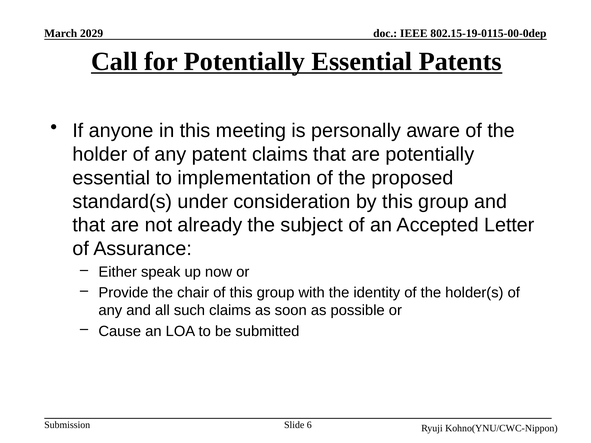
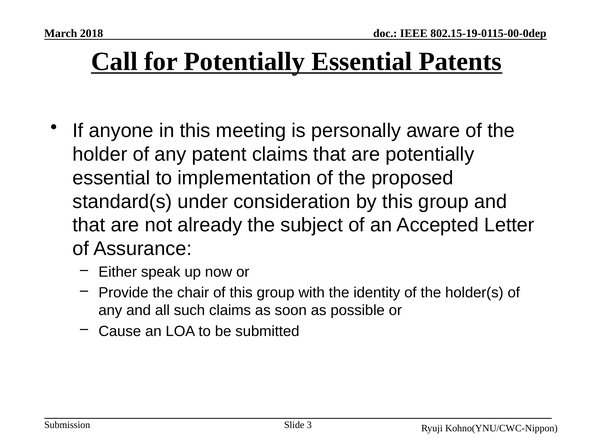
2029: 2029 -> 2018
6: 6 -> 3
